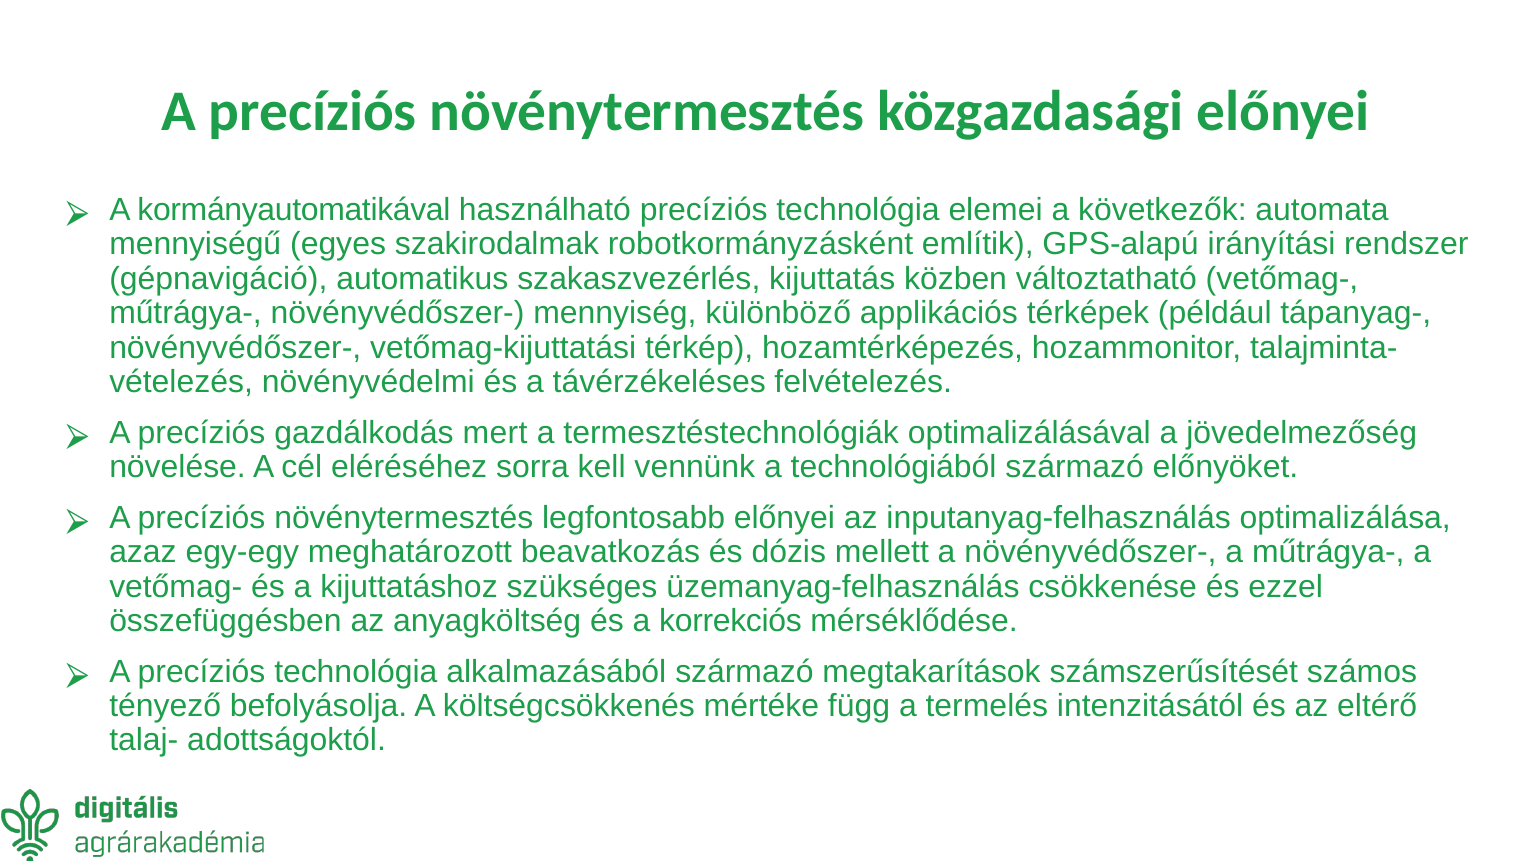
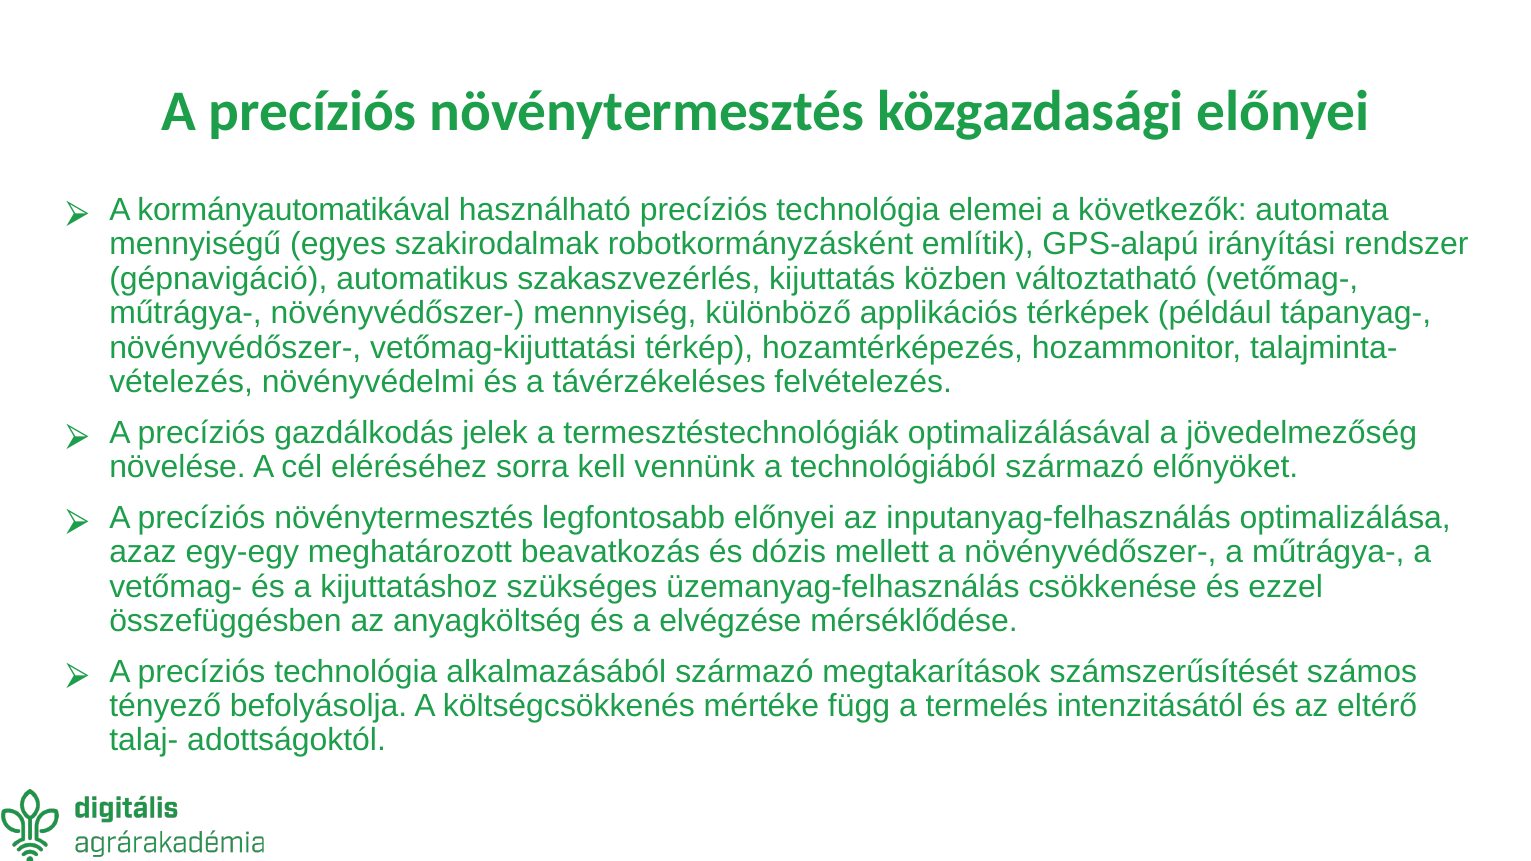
mert: mert -> jelek
korrekciós: korrekciós -> elvégzése
